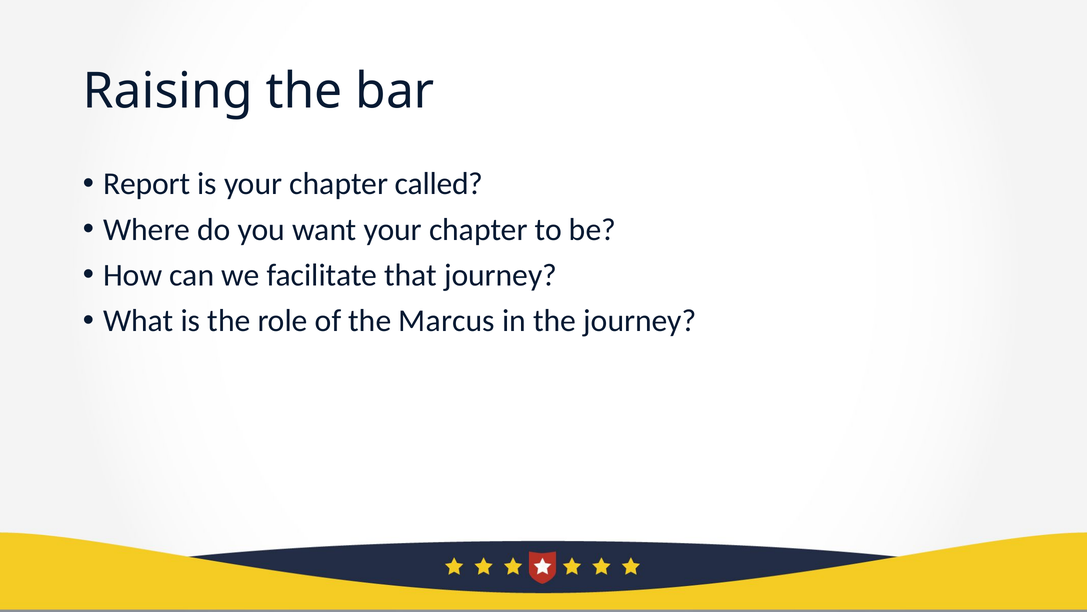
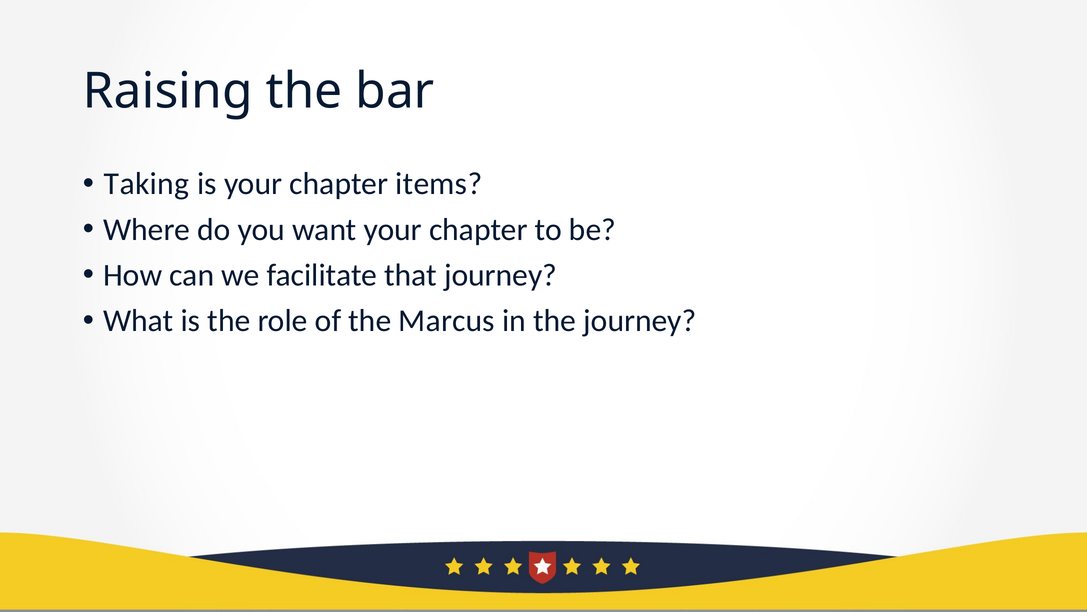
Report: Report -> Taking
called: called -> items
